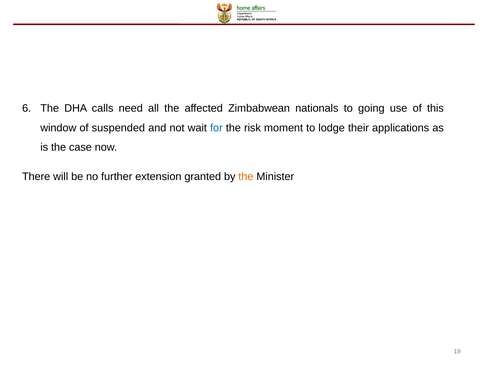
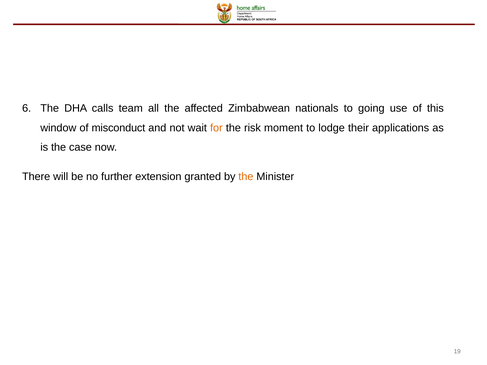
need: need -> team
suspended: suspended -> misconduct
for colour: blue -> orange
